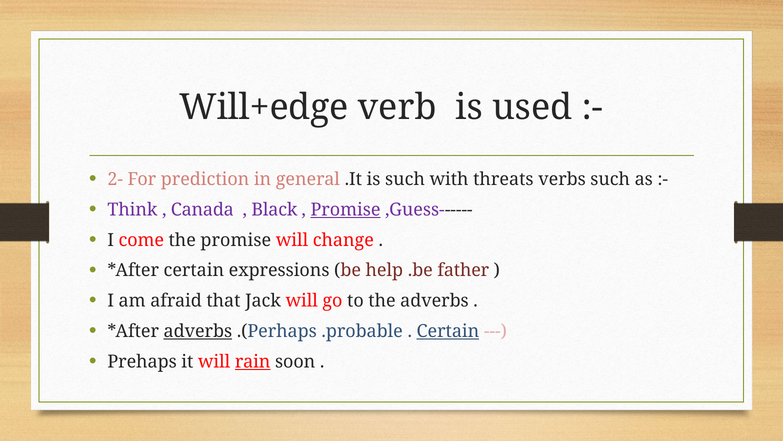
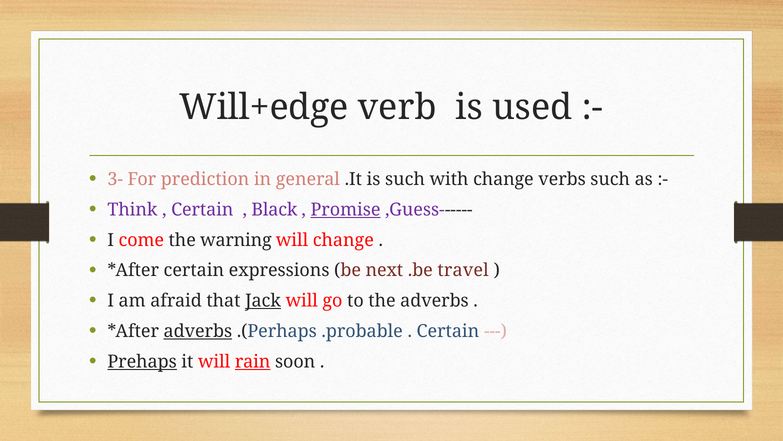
2-: 2- -> 3-
with threats: threats -> change
Canada at (202, 210): Canada -> Certain
the promise: promise -> warning
help: help -> next
father: father -> travel
Jack underline: none -> present
Certain at (448, 331) underline: present -> none
Prehaps underline: none -> present
